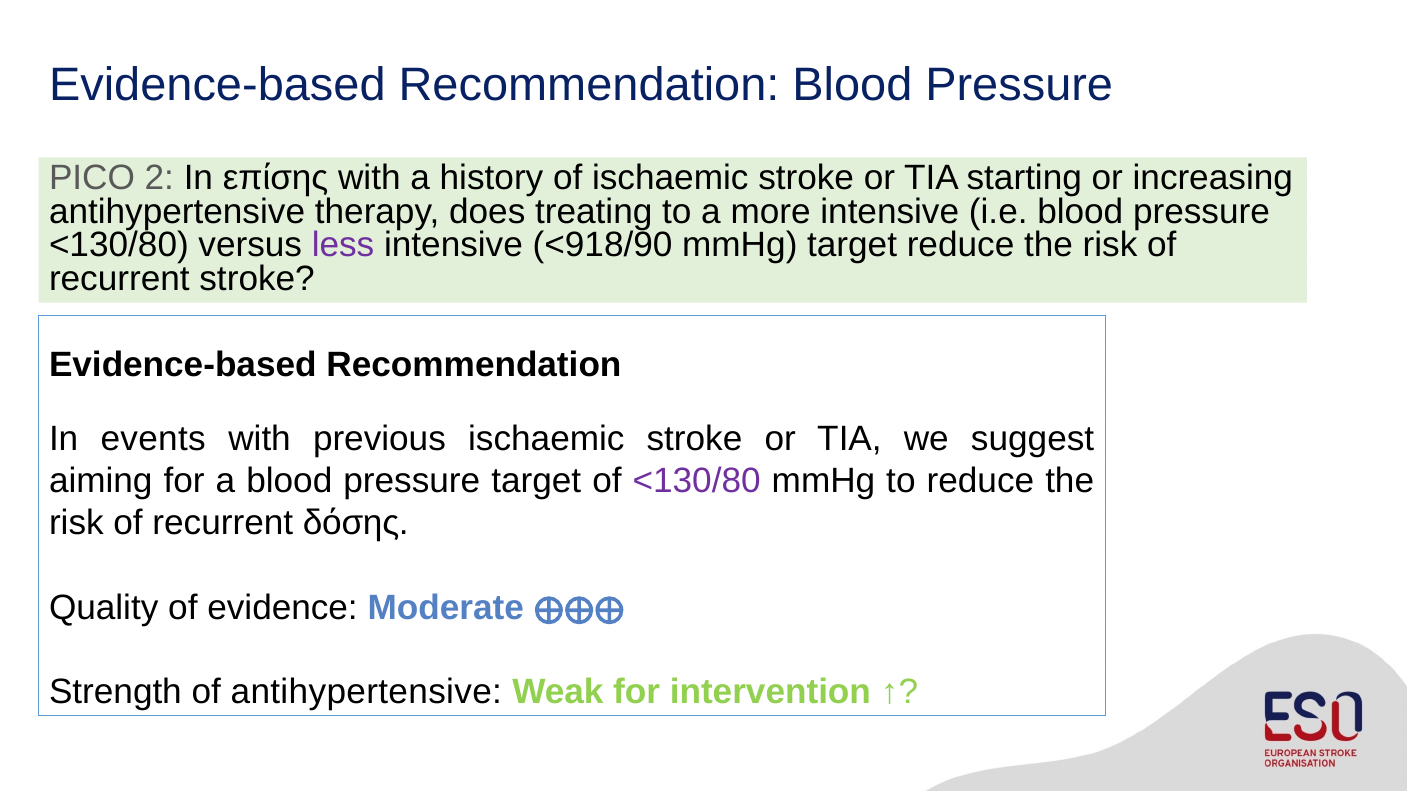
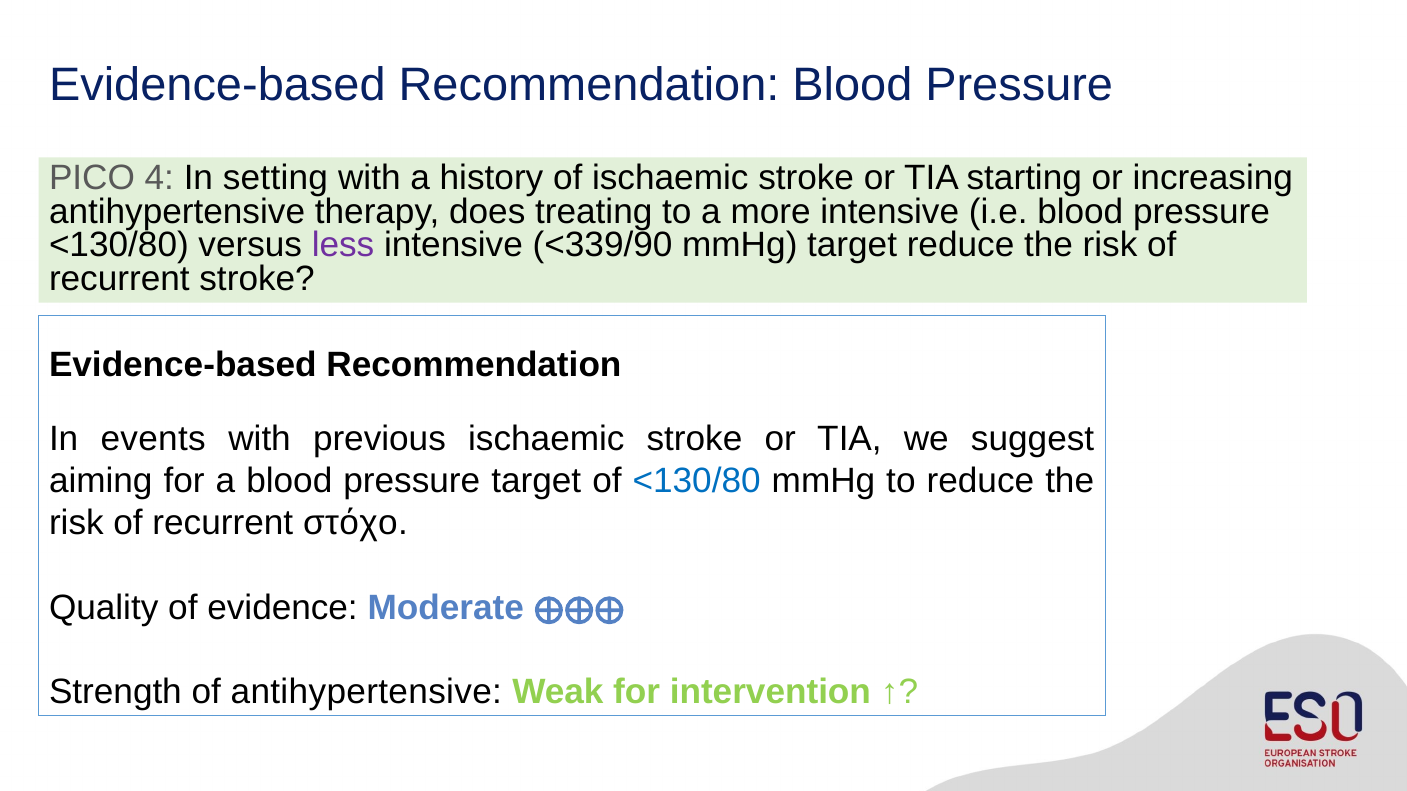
2: 2 -> 4
επίσης: επίσης -> setting
<918/90: <918/90 -> <339/90
<130/80 at (697, 481) colour: purple -> blue
δόσης: δόσης -> στόχο
